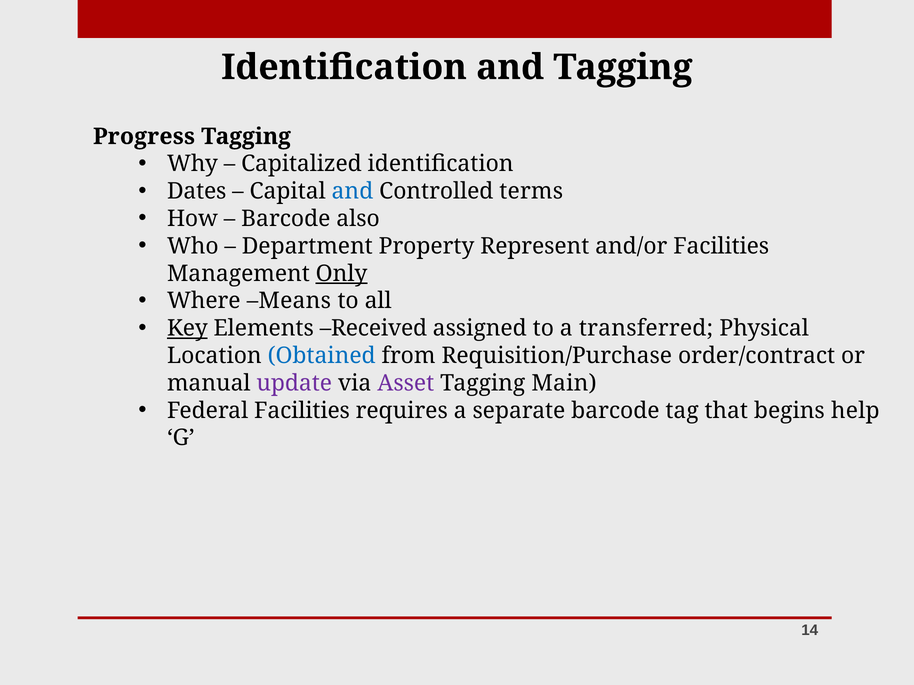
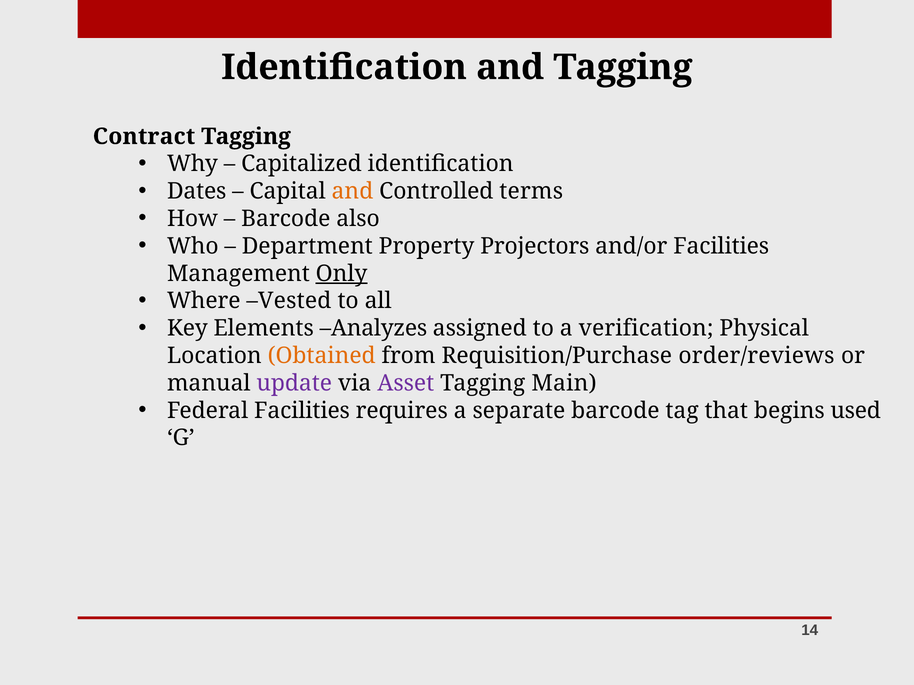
Progress: Progress -> Contract
and at (352, 191) colour: blue -> orange
Represent: Represent -> Projectors
Means: Means -> Vested
Key underline: present -> none
Received: Received -> Analyzes
transferred: transferred -> verification
Obtained colour: blue -> orange
order/contract: order/contract -> order/reviews
help: help -> used
